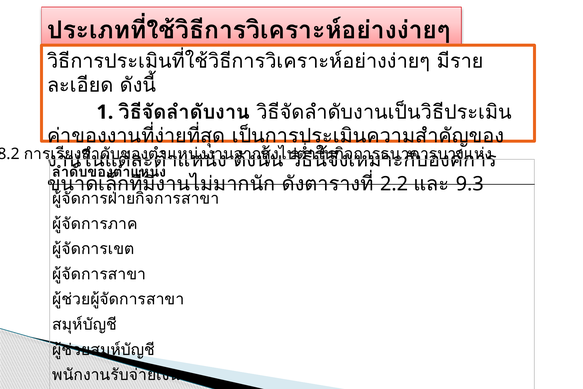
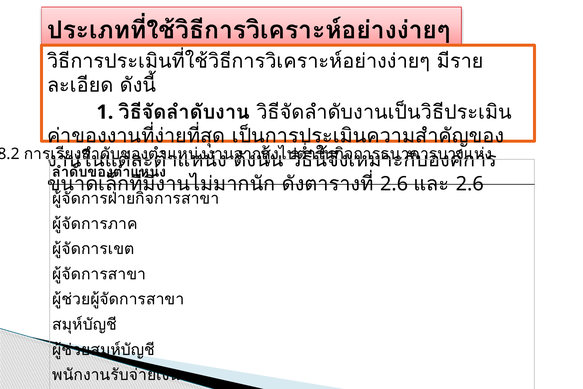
2.2 at (394, 184): 2.2 -> 2.6
9.3 at (470, 184): 9.3 -> 2.6
